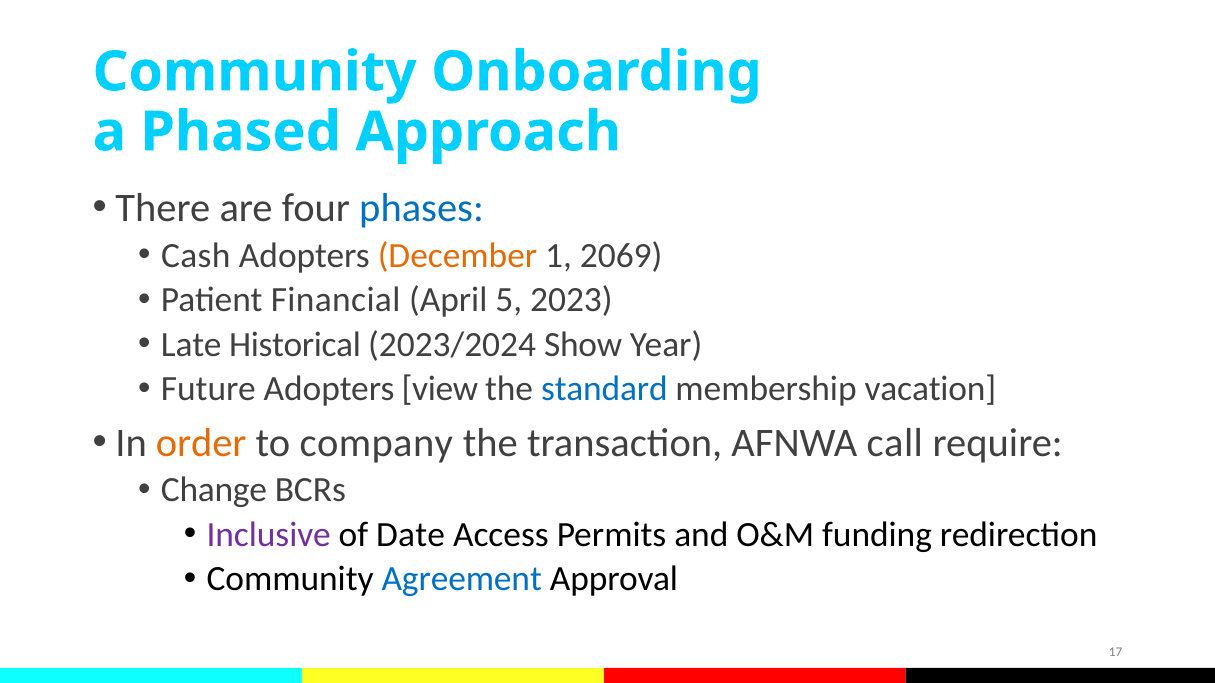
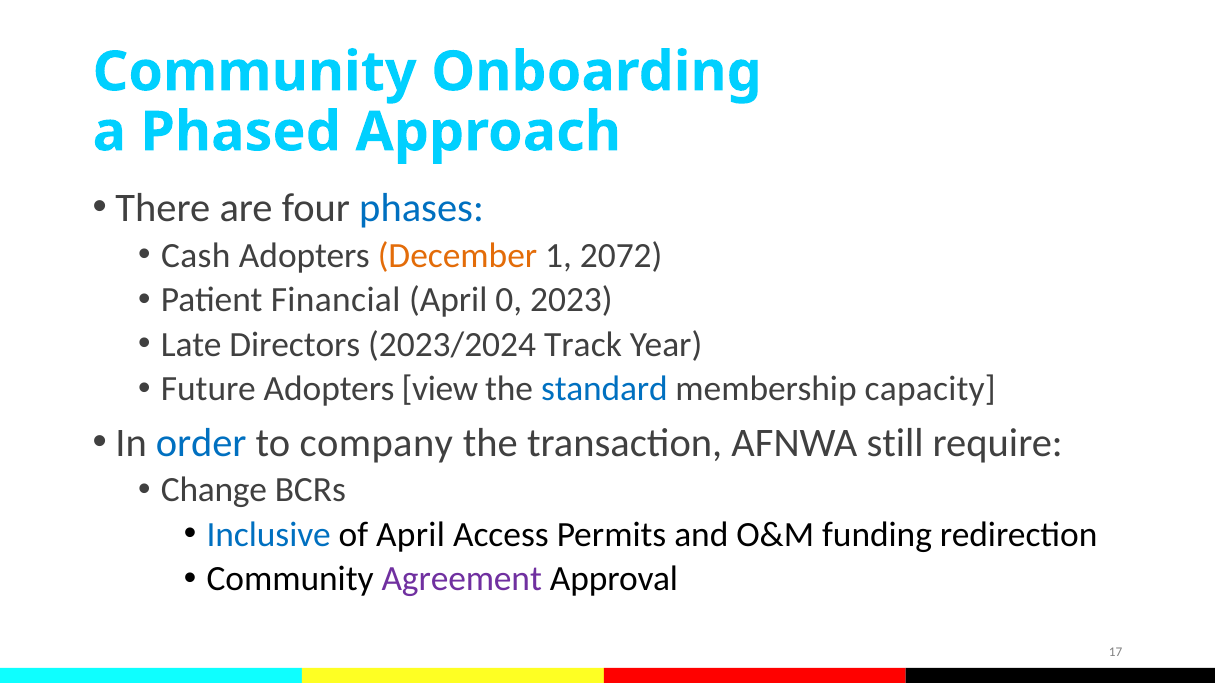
2069: 2069 -> 2072
5: 5 -> 0
Historical: Historical -> Directors
Show: Show -> Track
vacation: vacation -> capacity
order colour: orange -> blue
call: call -> still
Inclusive colour: purple -> blue
of Date: Date -> April
Agreement colour: blue -> purple
